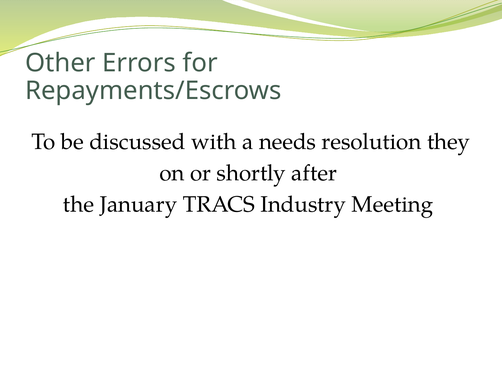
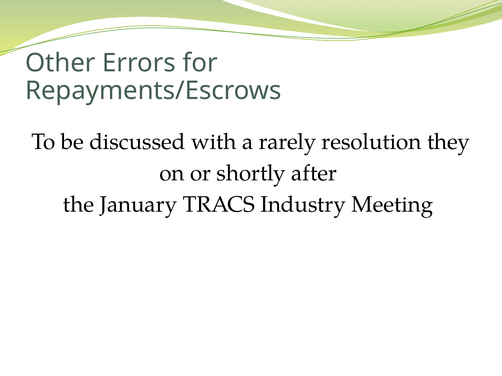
needs: needs -> rarely
